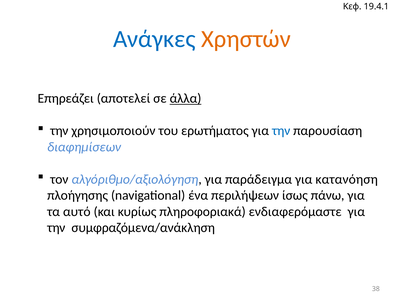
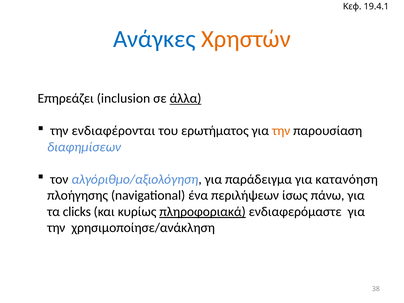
αποτελεί: αποτελεί -> inclusion
χρησιμοποιούν: χρησιμοποιούν -> ενδιαφέρονται
την at (281, 131) colour: blue -> orange
αυτό: αυτό -> clicks
πληροφοριακά underline: none -> present
συμφραζόμενα/ανάκληση: συμφραζόμενα/ανάκληση -> χρησιμοποίησε/ανάκληση
